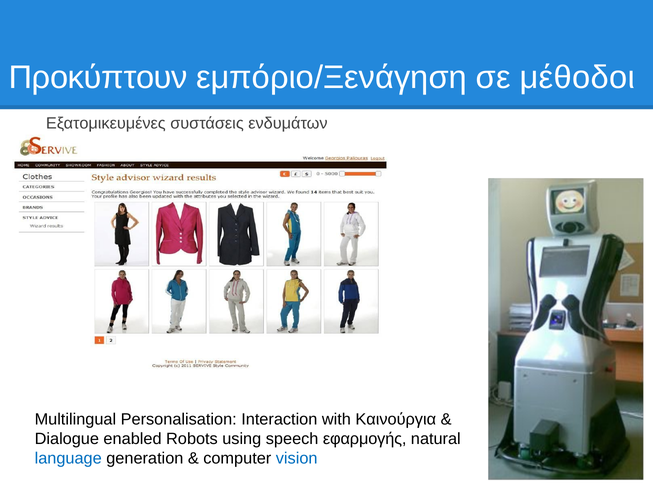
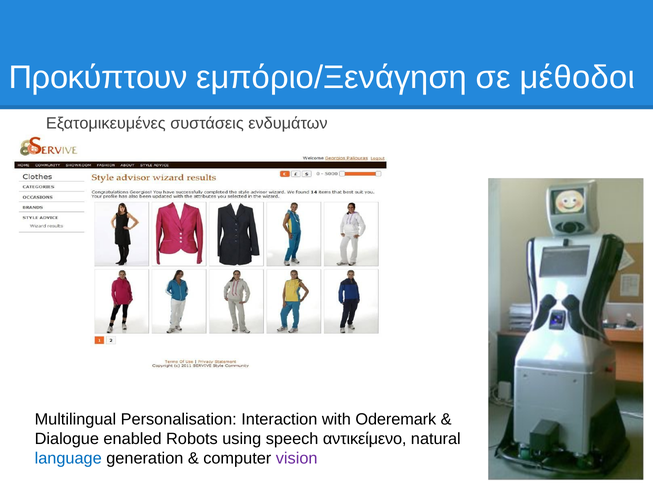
Καινούργια: Καινούργια -> Oderemark
εφαρμογής: εφαρμογής -> αντικείμενο
vision colour: blue -> purple
